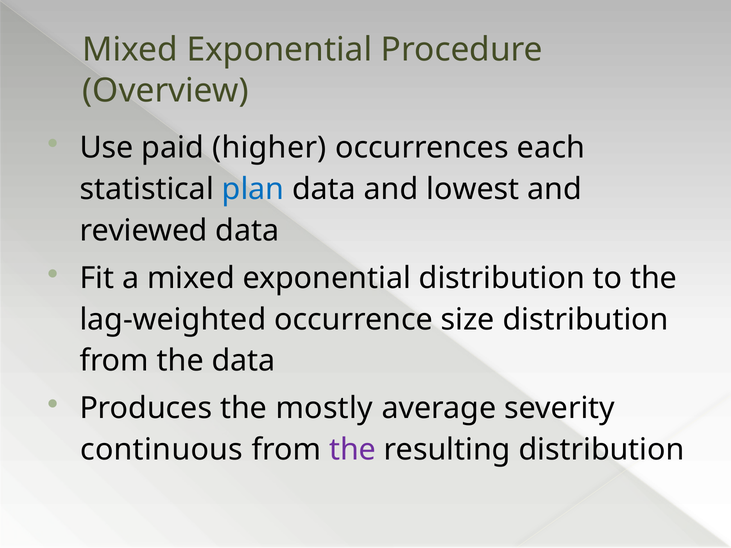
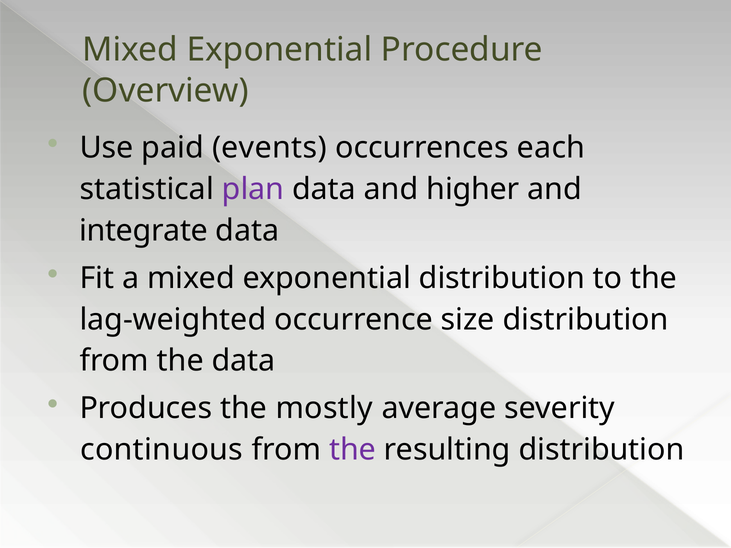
higher: higher -> events
plan colour: blue -> purple
lowest: lowest -> higher
reviewed: reviewed -> integrate
